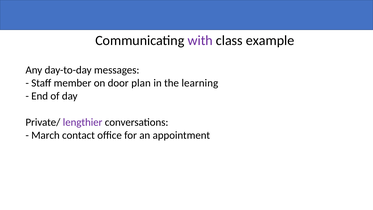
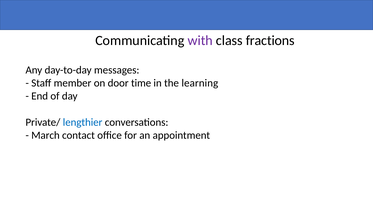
example: example -> fractions
plan: plan -> time
lengthier colour: purple -> blue
